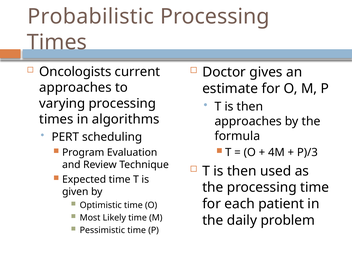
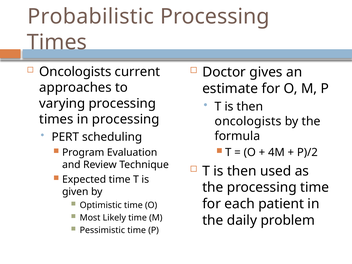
in algorithms: algorithms -> processing
approaches at (248, 121): approaches -> oncologists
P)/3: P)/3 -> P)/2
